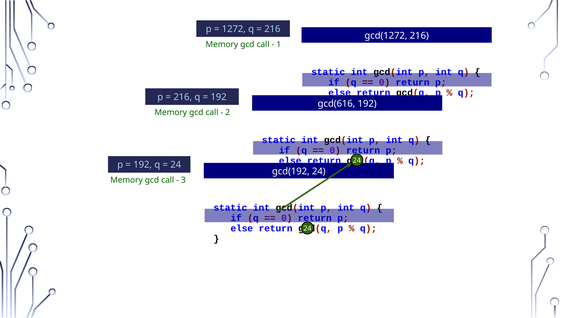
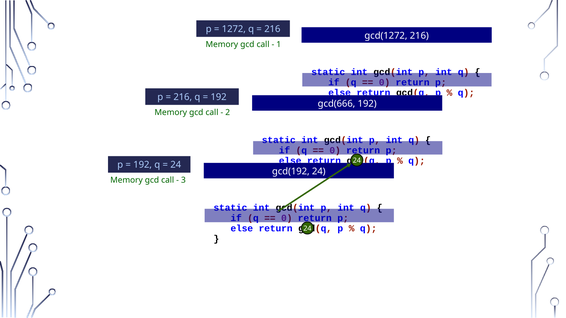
gcd(616: gcd(616 -> gcd(666
